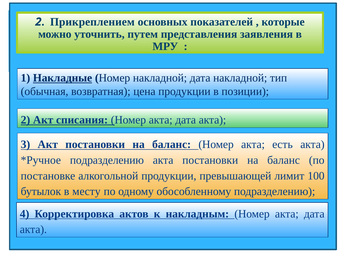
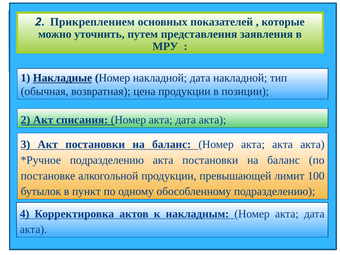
Номер акта есть: есть -> акта
месту: месту -> пункт
